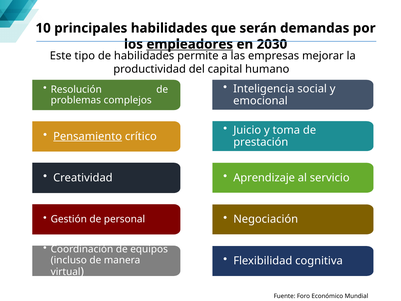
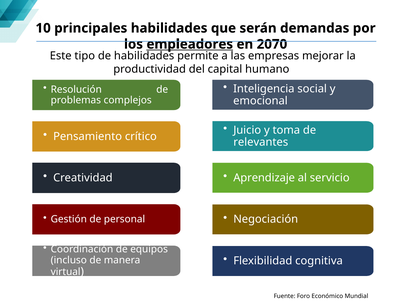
2030: 2030 -> 2070
Pensamiento underline: present -> none
prestación: prestación -> relevantes
